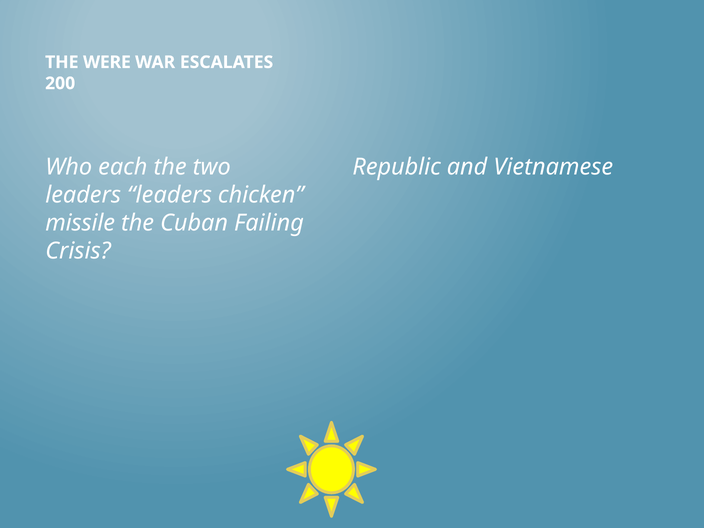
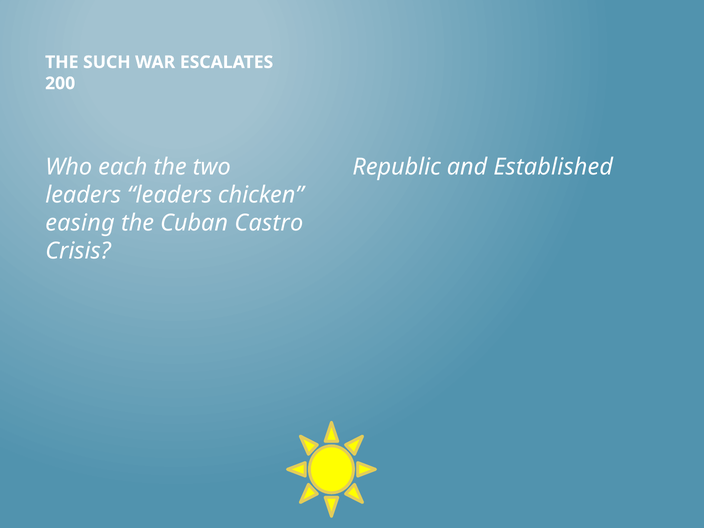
WERE: WERE -> SUCH
Vietnamese: Vietnamese -> Established
missile: missile -> easing
Failing: Failing -> Castro
